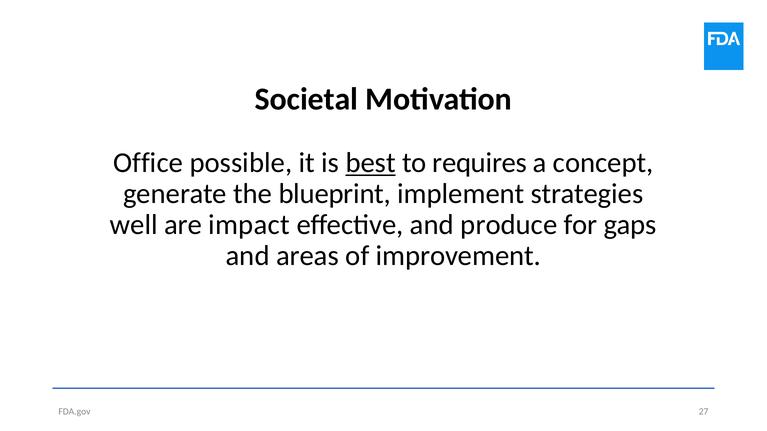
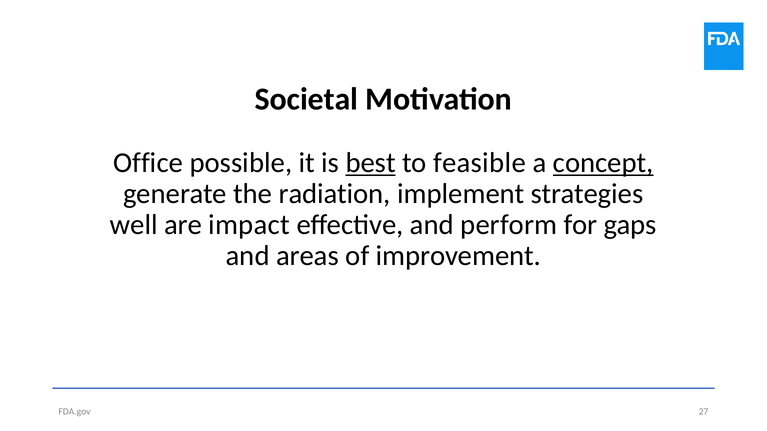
requires: requires -> feasible
concept underline: none -> present
blueprint: blueprint -> radiation
produce: produce -> perform
